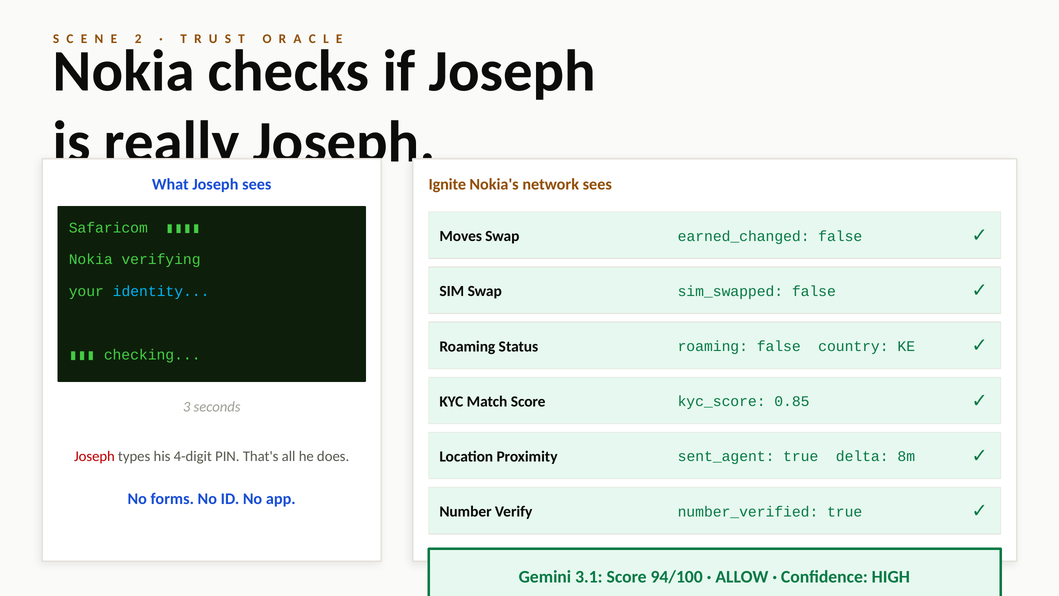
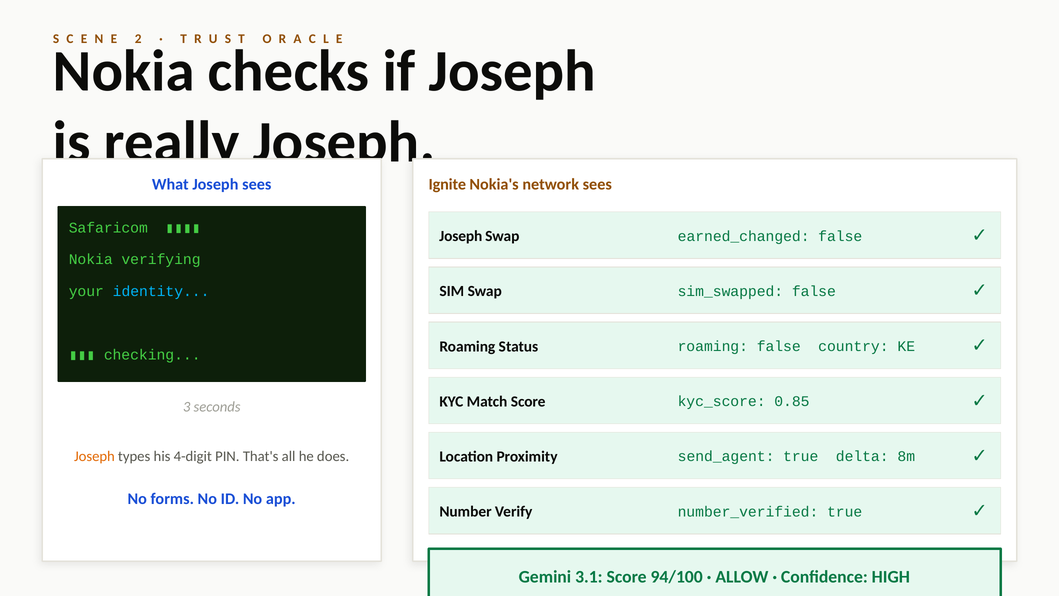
Moves at (461, 236): Moves -> Joseph
sent_agent: sent_agent -> send_agent
Joseph at (94, 456) colour: red -> orange
